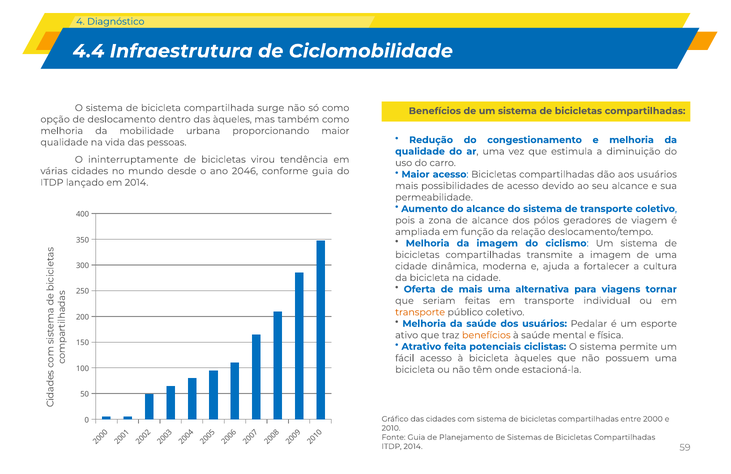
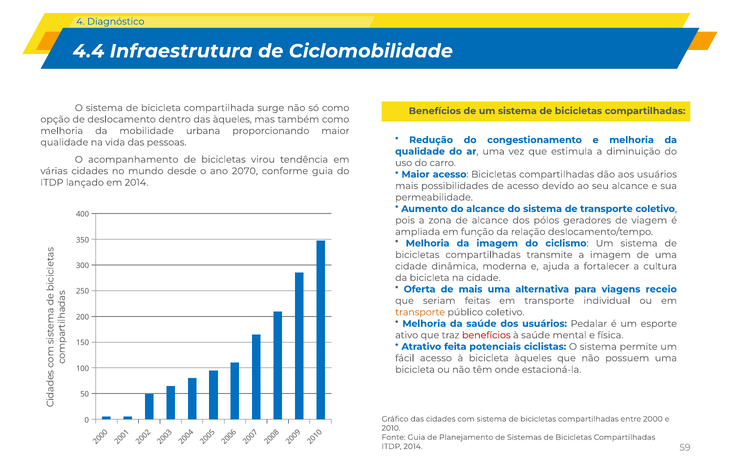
ininterruptamente: ininterruptamente -> acompanhamento
2046: 2046 -> 2070
tornar: tornar -> receio
benefícios at (486, 335) colour: orange -> red
